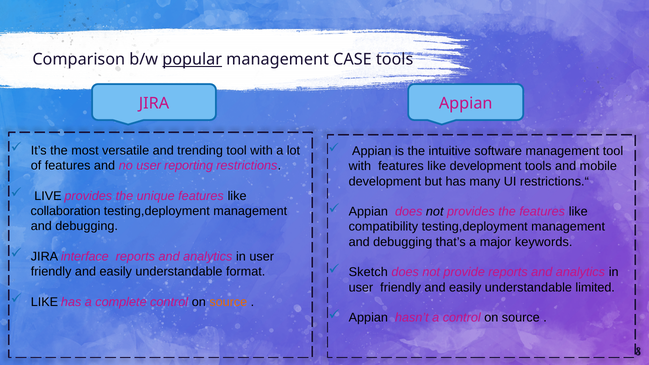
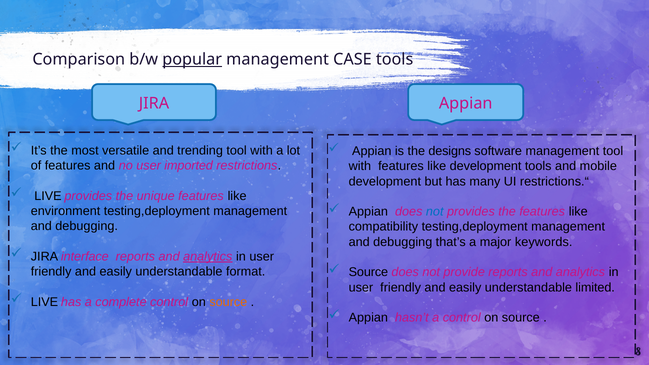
intuitive: intuitive -> designs
reporting: reporting -> imported
not at (435, 212) colour: black -> blue
collaboration: collaboration -> environment
analytics at (208, 257) underline: none -> present
Sketch at (368, 272): Sketch -> Source
LIKE at (44, 302): LIKE -> LIVE
